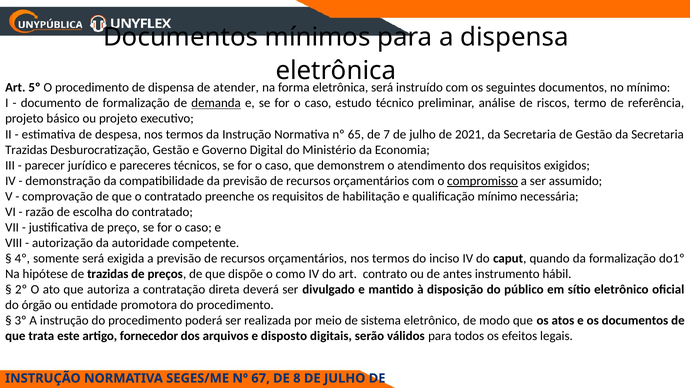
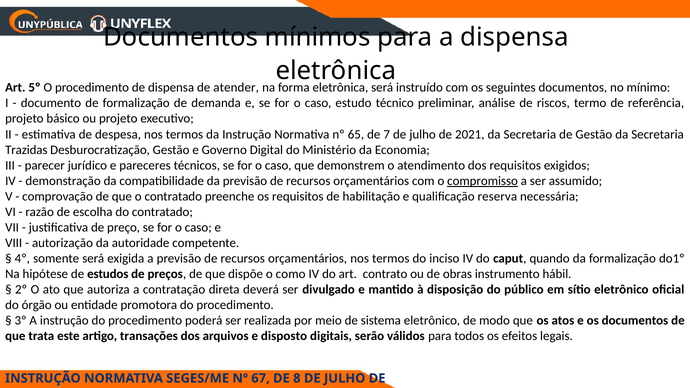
demanda underline: present -> none
qualificação mínimo: mínimo -> reserva
de trazidas: trazidas -> estudos
antes: antes -> obras
fornecedor: fornecedor -> transações
